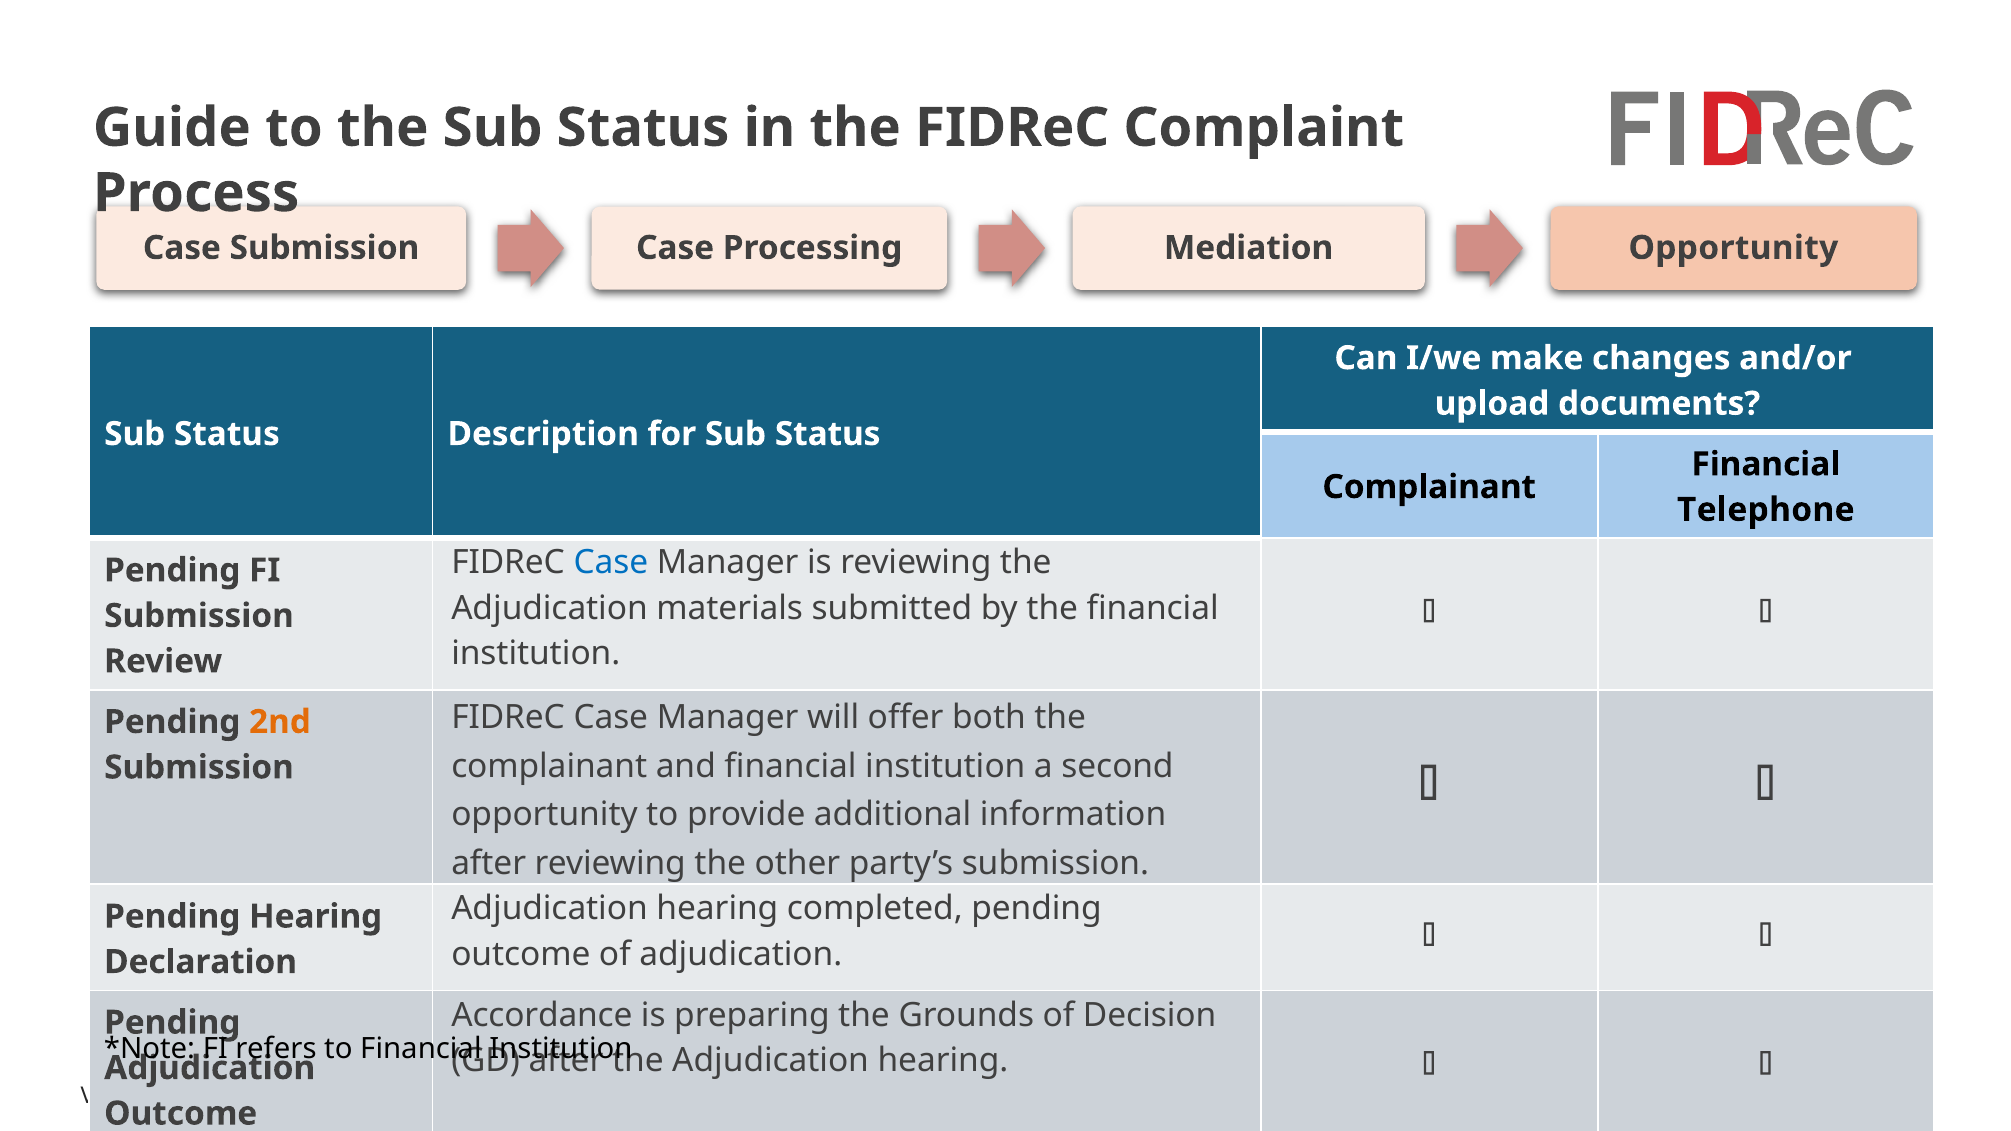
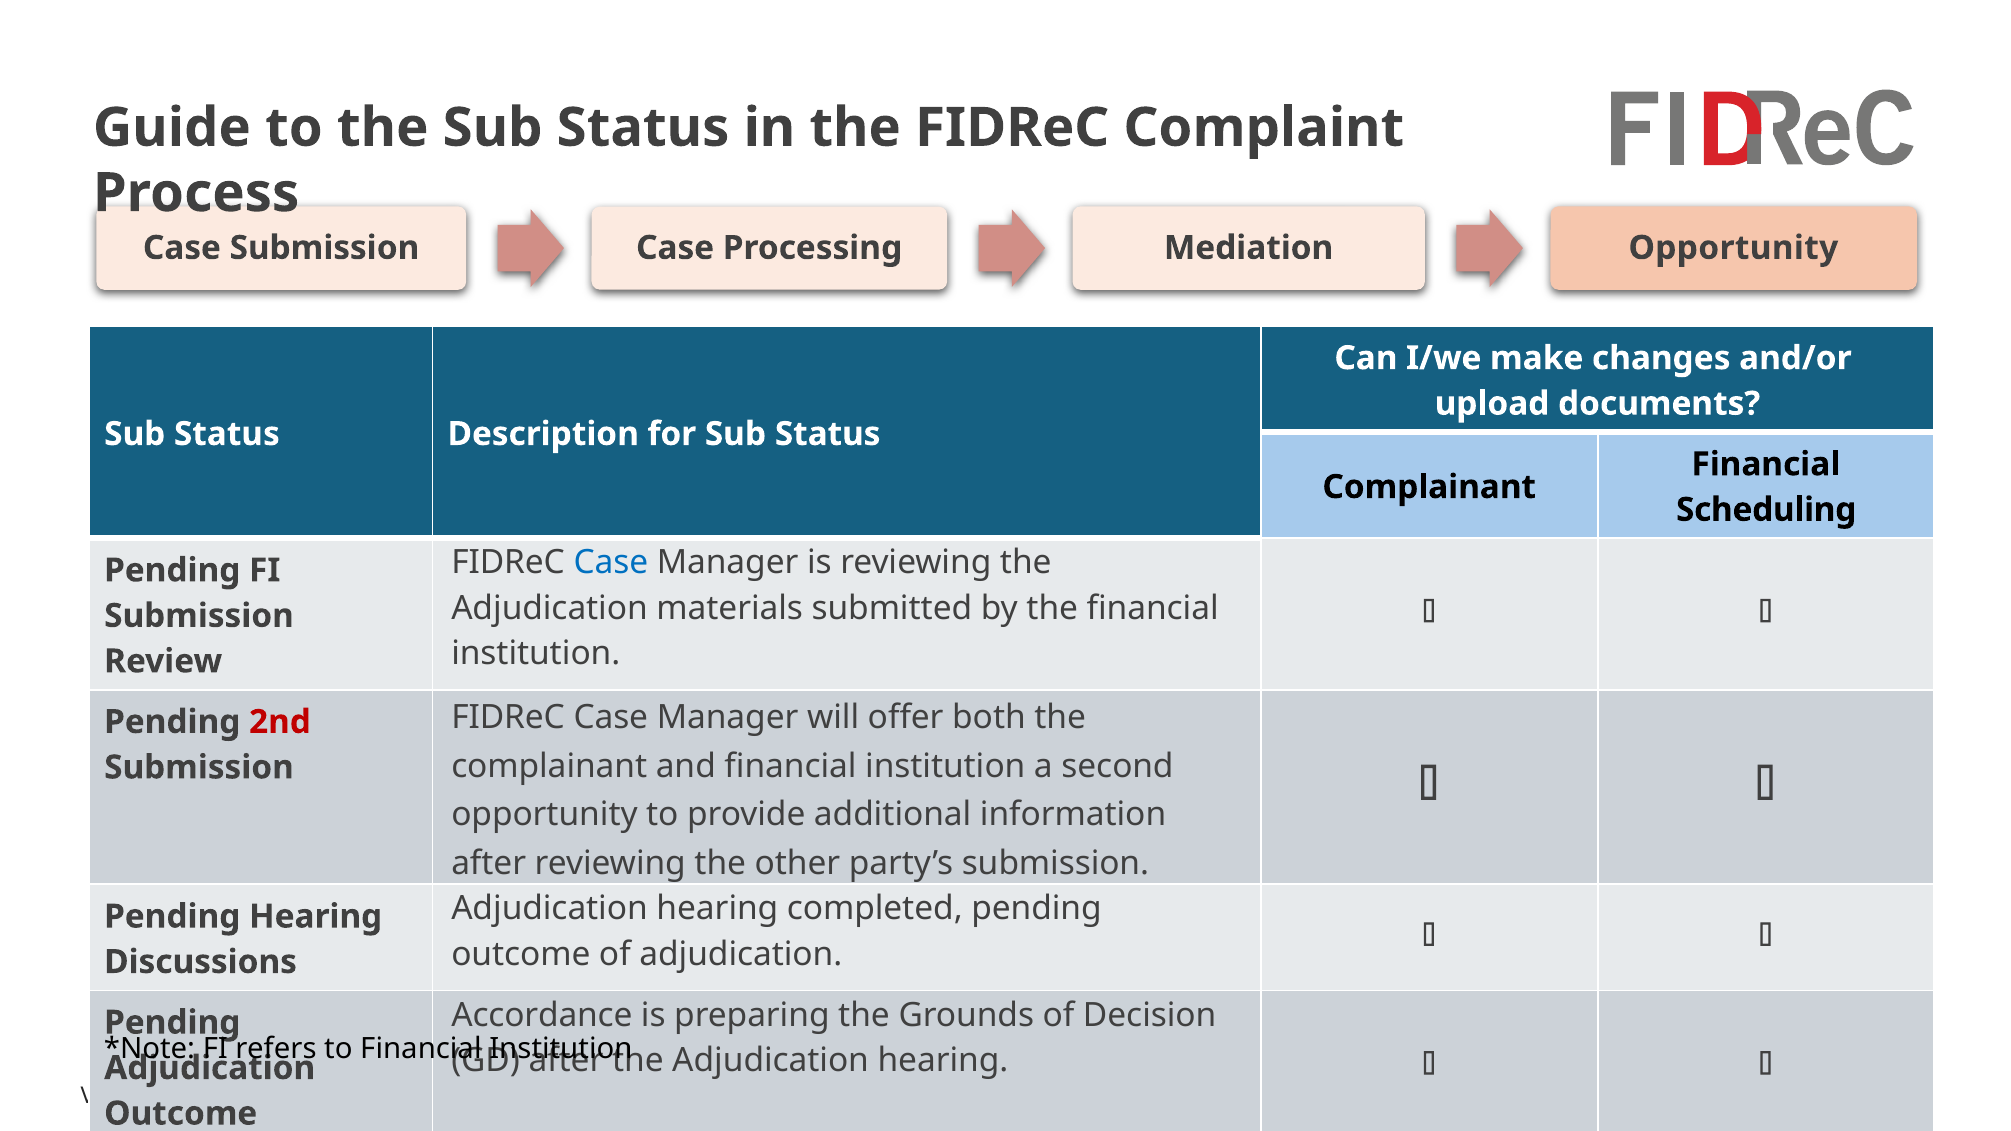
Telephone: Telephone -> Scheduling
2nd colour: orange -> red
Declaration: Declaration -> Discussions
